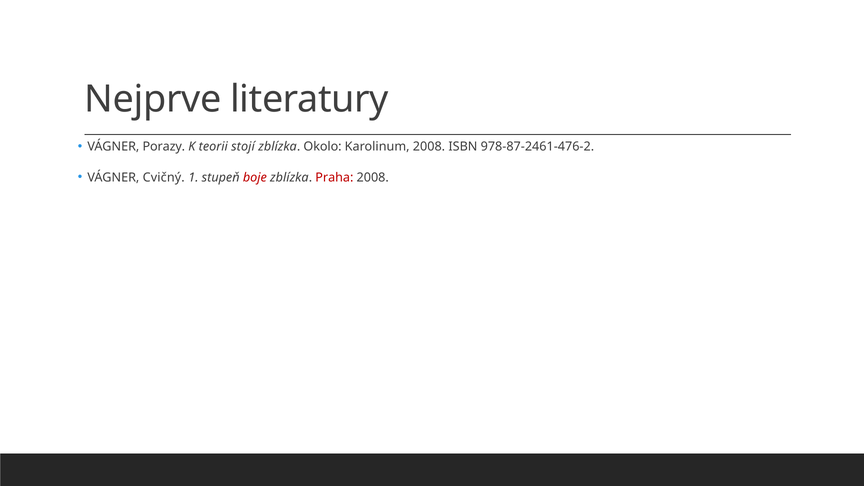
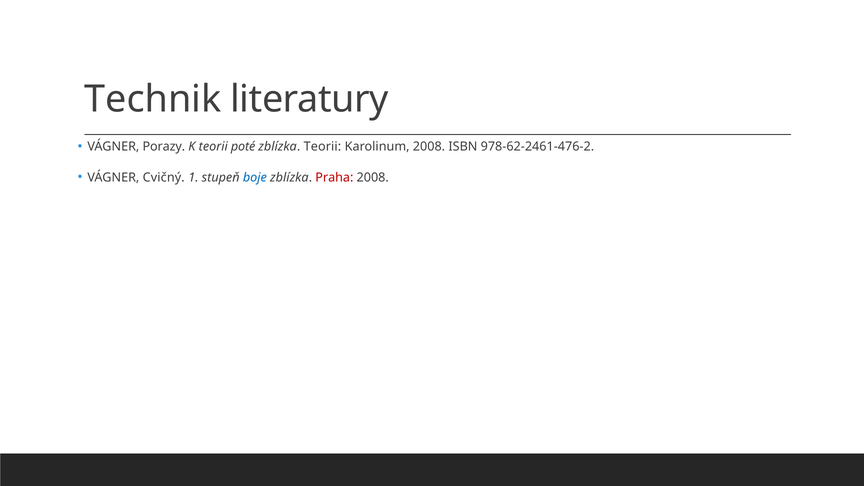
Nejprve: Nejprve -> Technik
stojí: stojí -> poté
zblízka Okolo: Okolo -> Teorii
978-87-2461-476-2: 978-87-2461-476-2 -> 978-62-2461-476-2
boje colour: red -> blue
